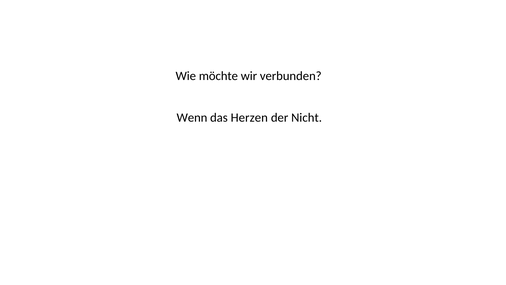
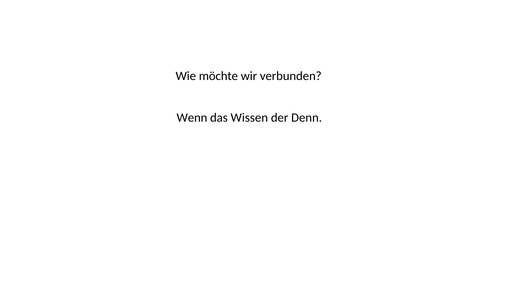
Herzen: Herzen -> Wissen
Nicht: Nicht -> Denn
